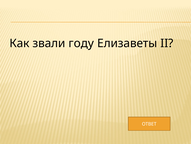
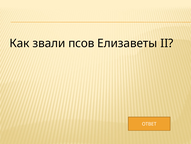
году: году -> псов
